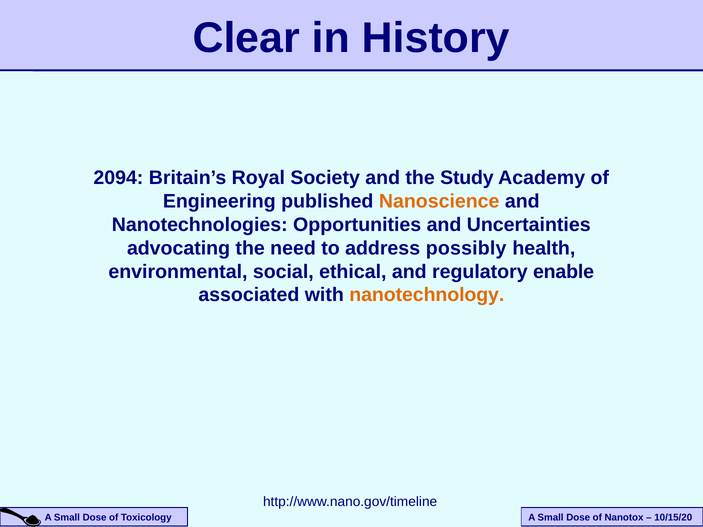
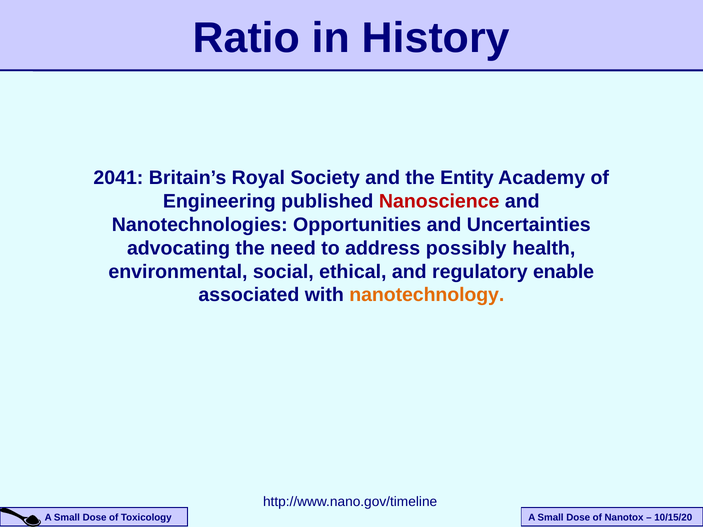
Clear: Clear -> Ratio
2094: 2094 -> 2041
Study: Study -> Entity
Nanoscience colour: orange -> red
